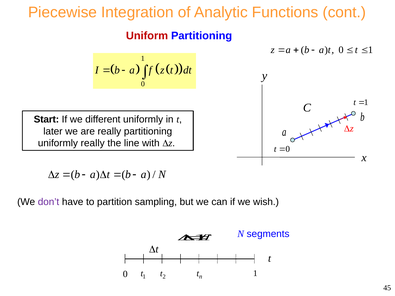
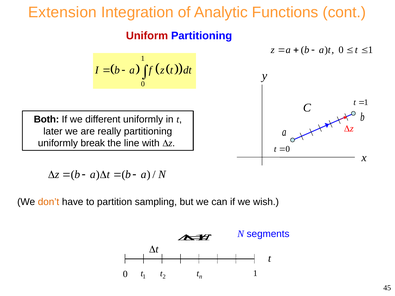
Piecewise: Piecewise -> Extension
Start: Start -> Both
uniformly really: really -> break
don’t colour: purple -> orange
